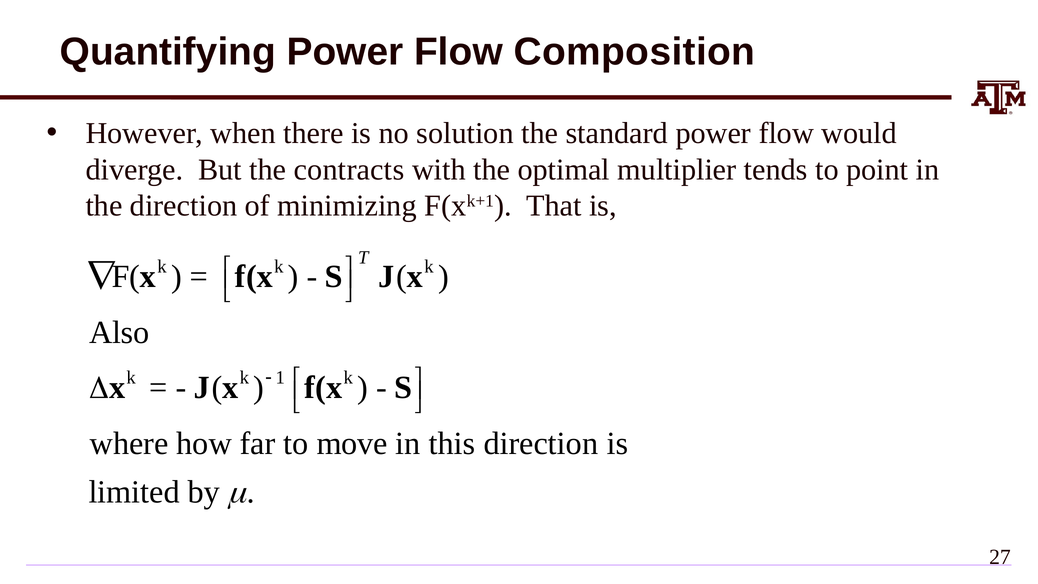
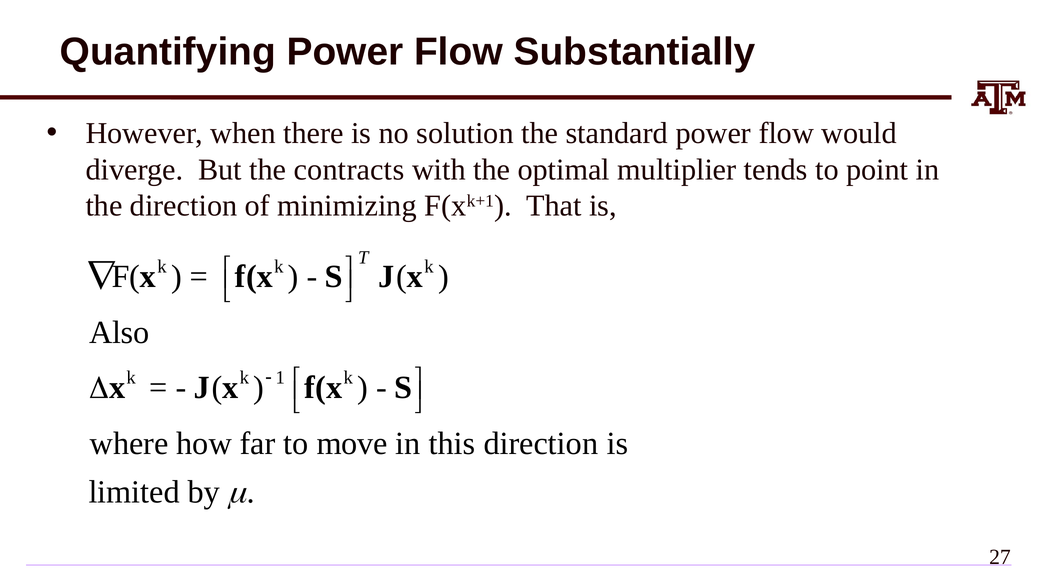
Composition: Composition -> Substantially
